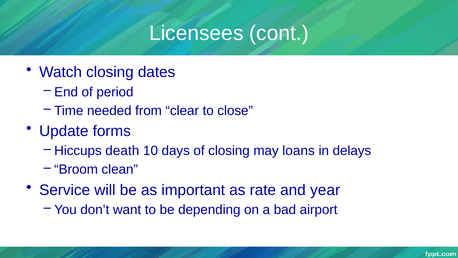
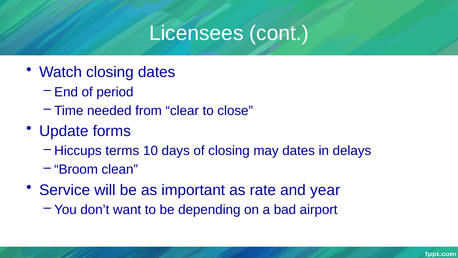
death: death -> terms
may loans: loans -> dates
